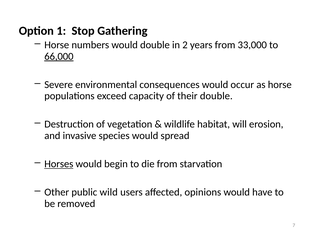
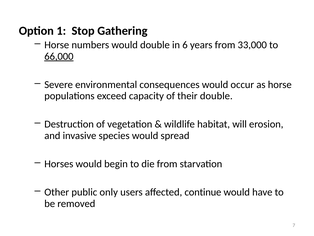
2: 2 -> 6
Horses underline: present -> none
wild: wild -> only
opinions: opinions -> continue
